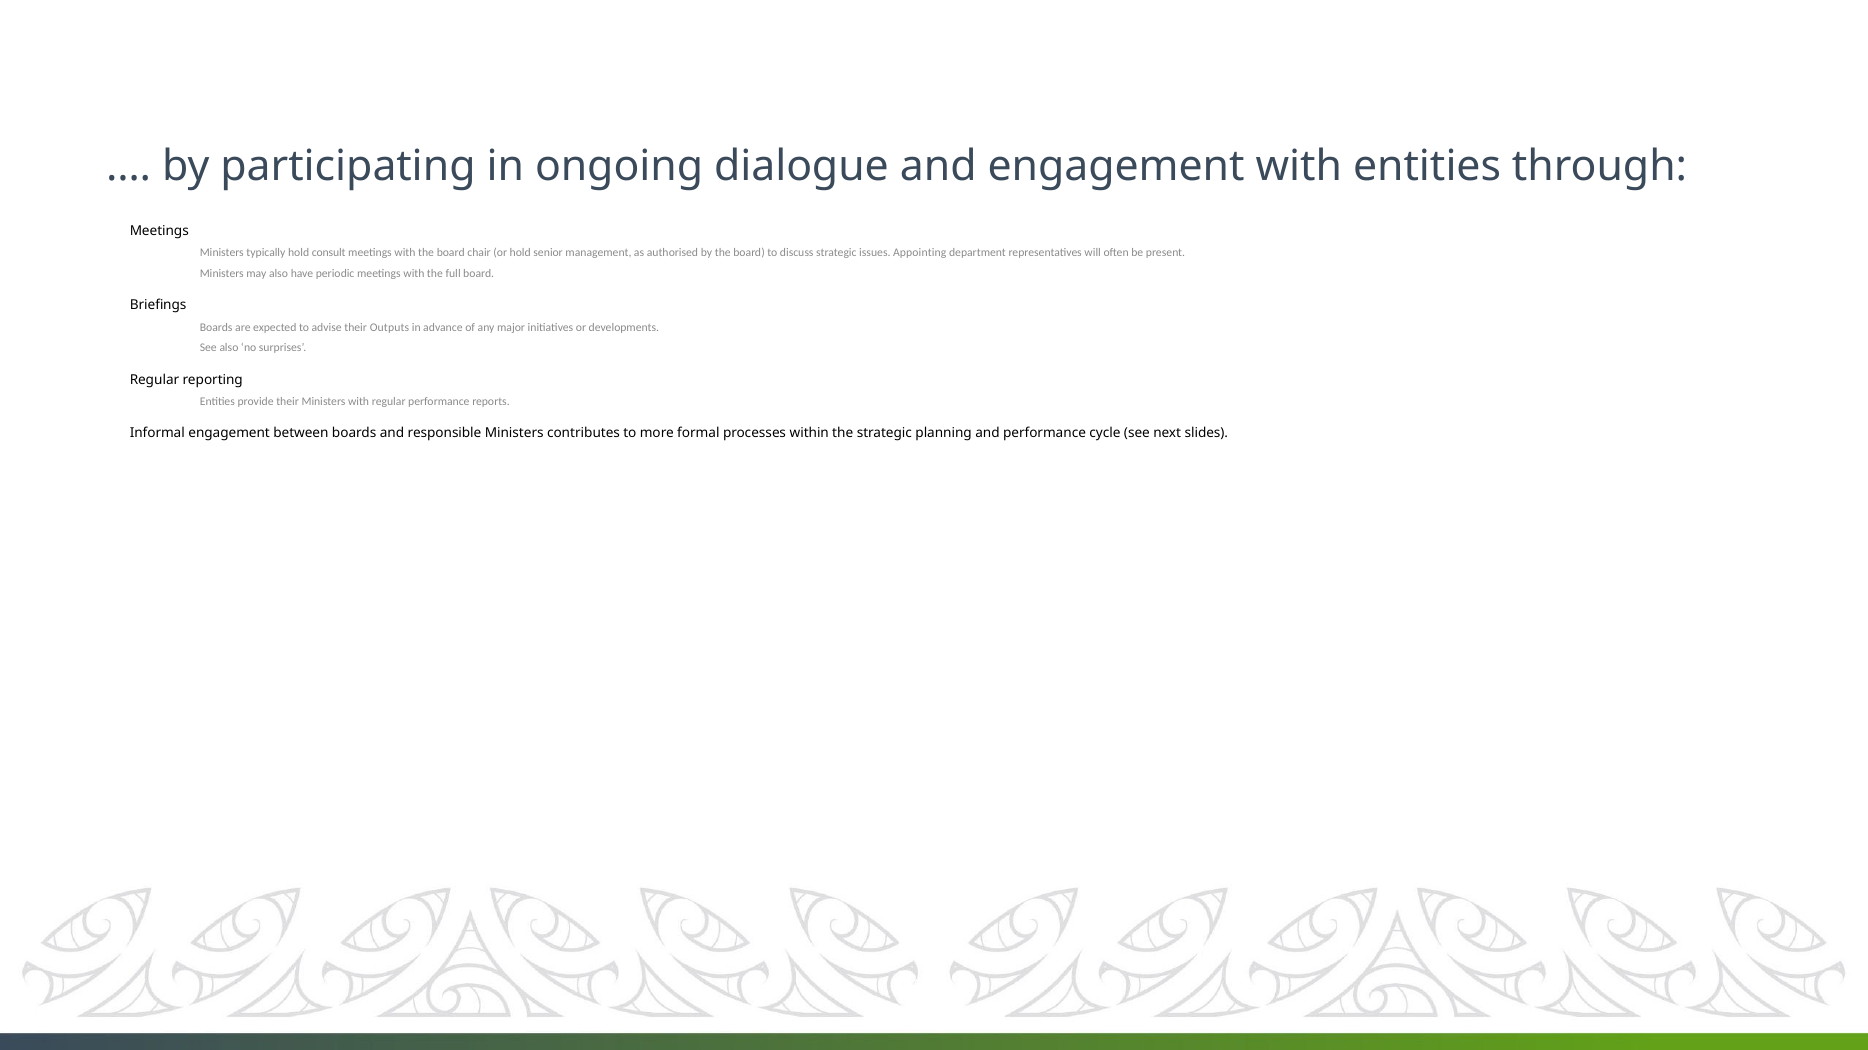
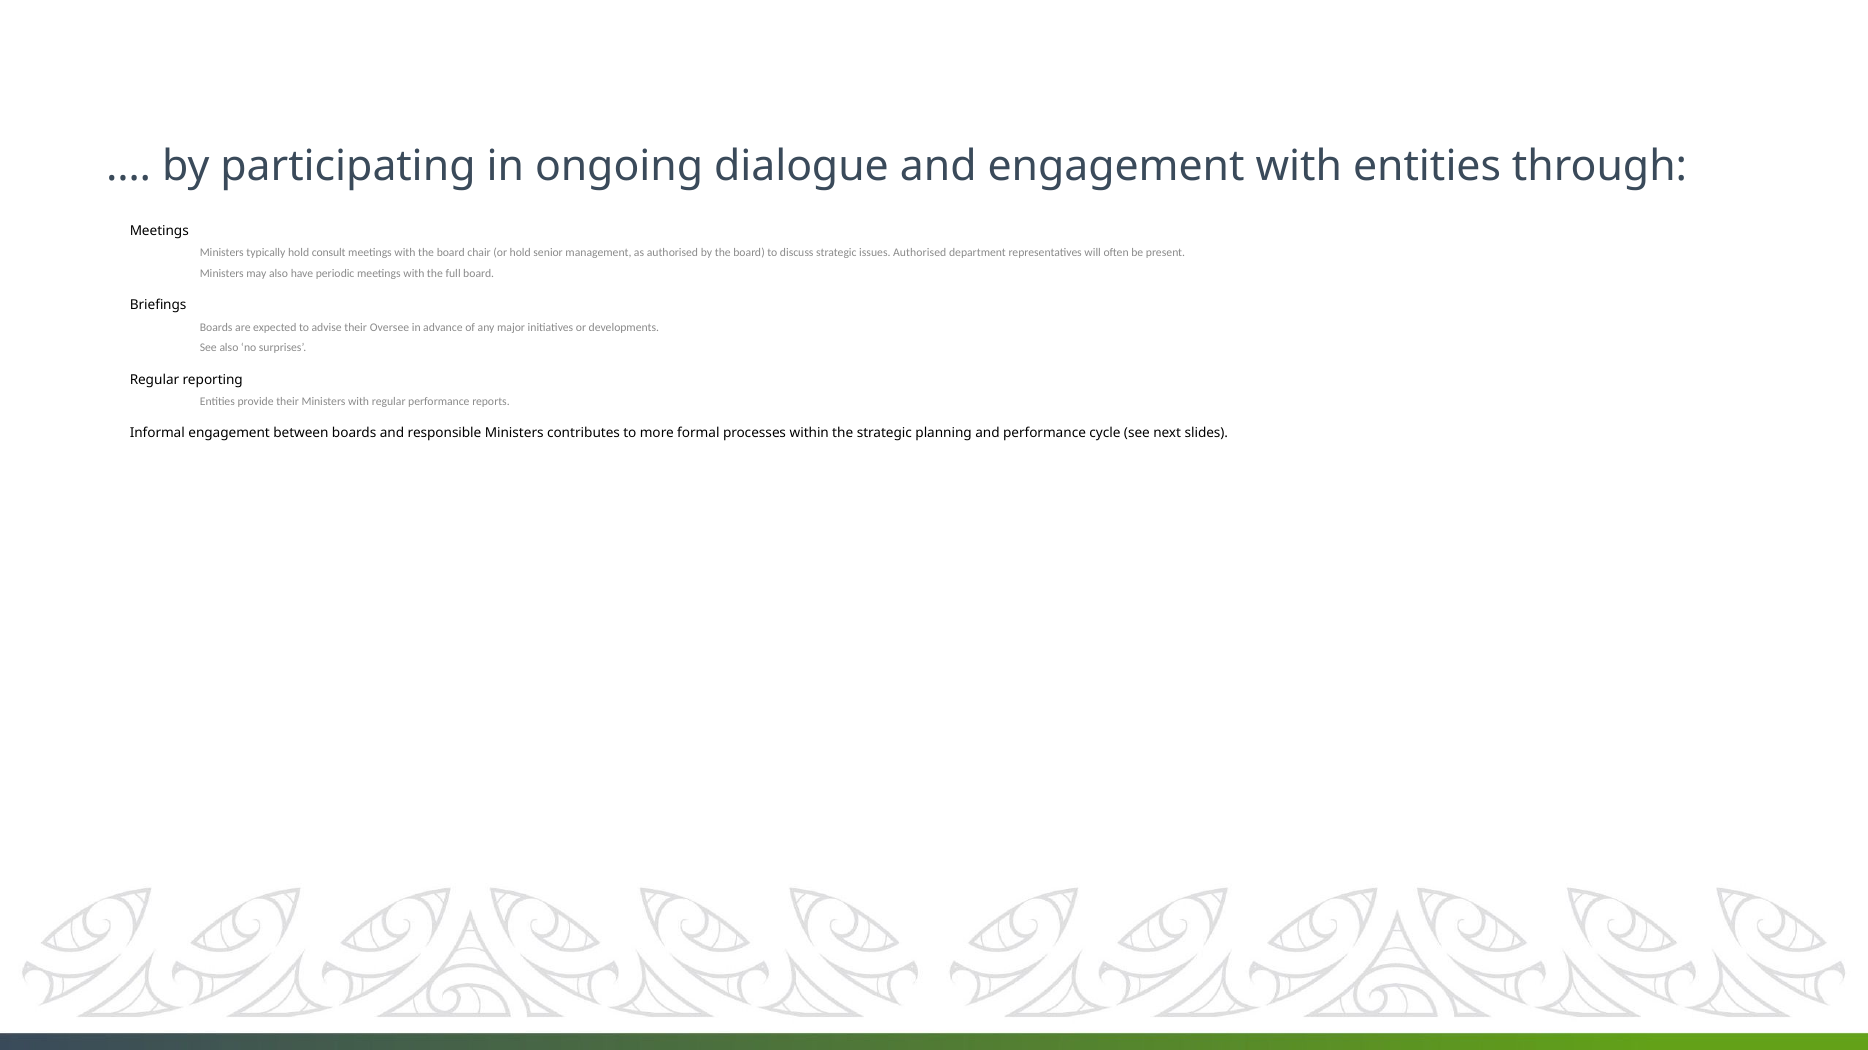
issues Appointing: Appointing -> Authorised
Outputs: Outputs -> Oversee
